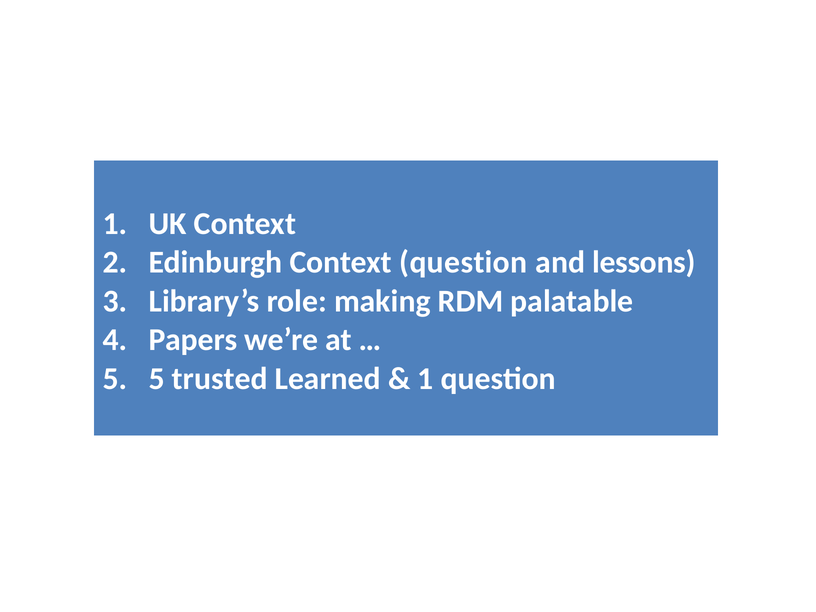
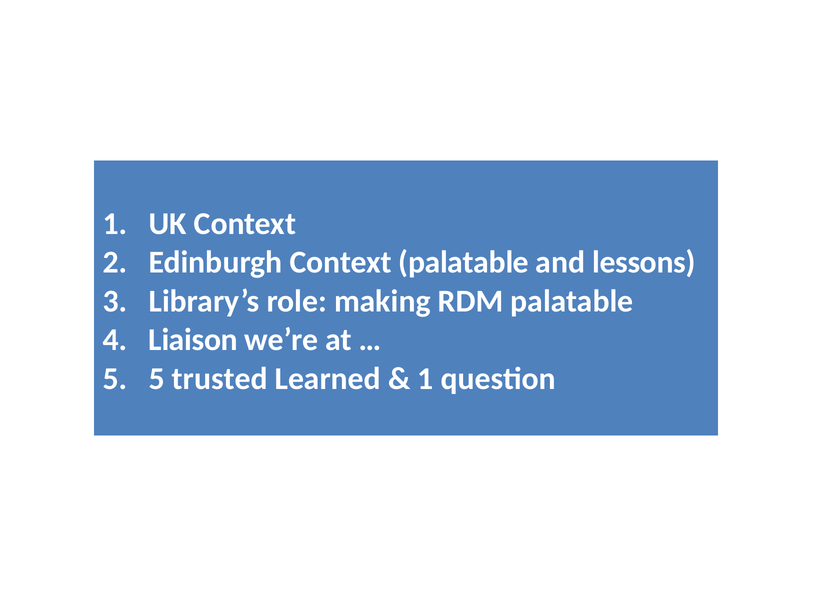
Context question: question -> palatable
Papers: Papers -> Liaison
